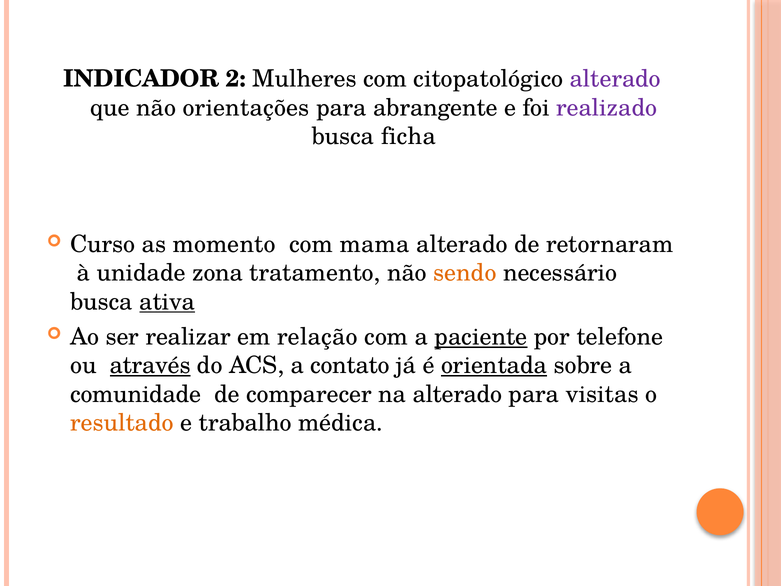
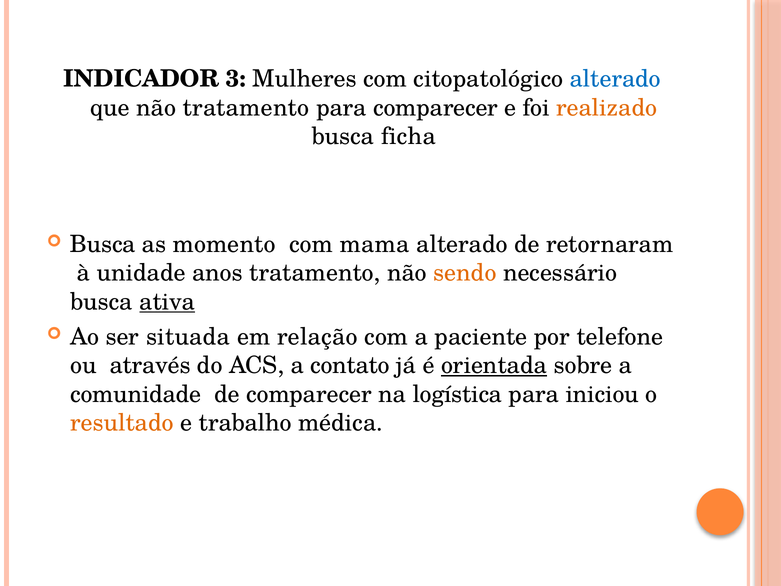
2: 2 -> 3
alterado at (615, 79) colour: purple -> blue
não orientações: orientações -> tratamento
para abrangente: abrangente -> comparecer
realizado colour: purple -> orange
Curso at (103, 244): Curso -> Busca
zona: zona -> anos
realizar: realizar -> situada
paciente underline: present -> none
através underline: present -> none
na alterado: alterado -> logística
visitas: visitas -> iniciou
